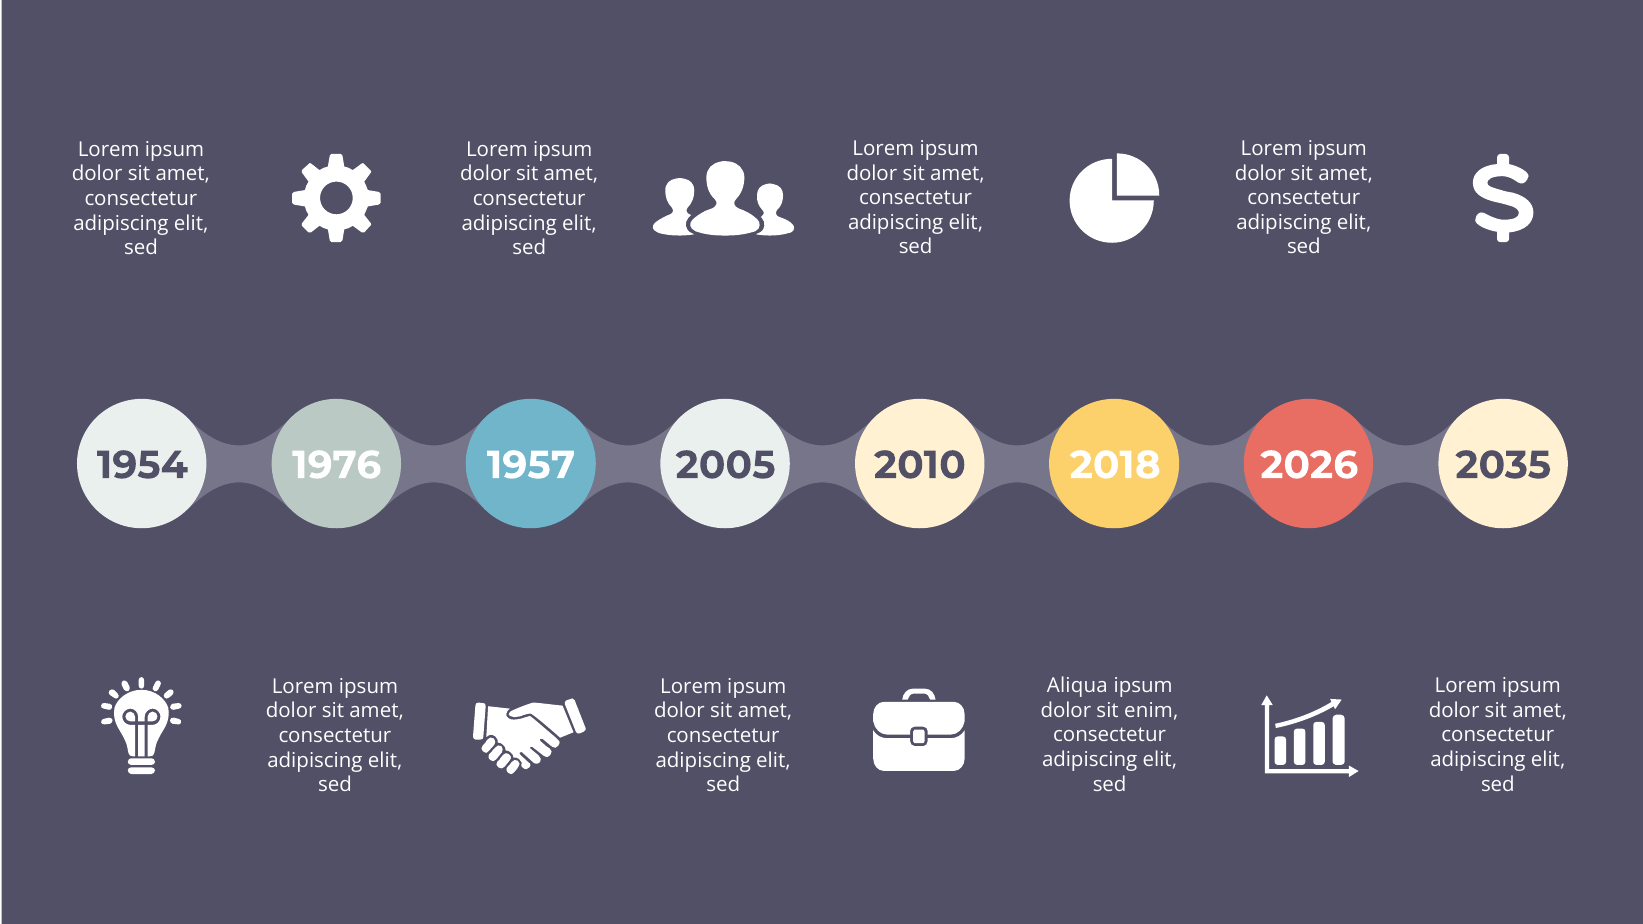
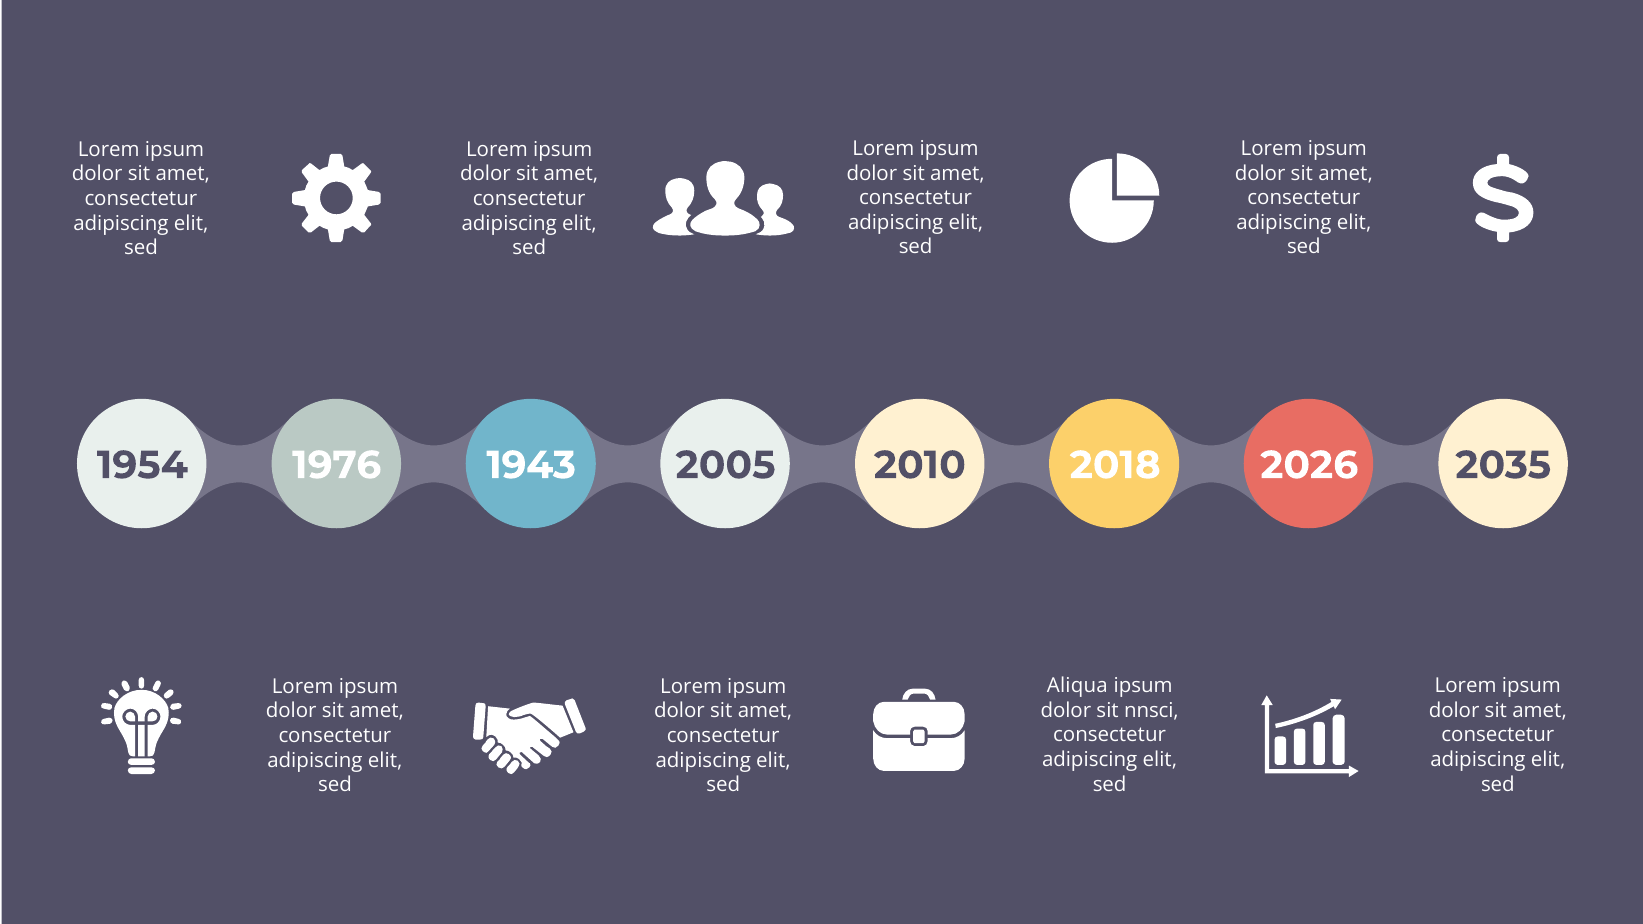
1957: 1957 -> 1943
enim: enim -> nnsci
